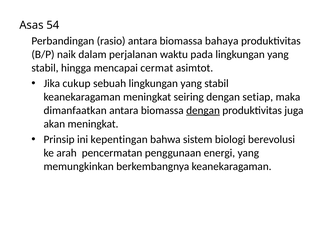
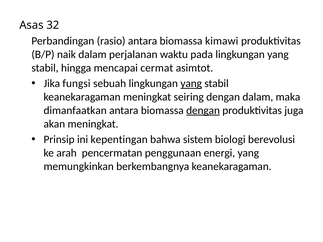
54: 54 -> 32
bahaya: bahaya -> kimawi
cukup: cukup -> fungsi
yang at (191, 84) underline: none -> present
dengan setiap: setiap -> dalam
